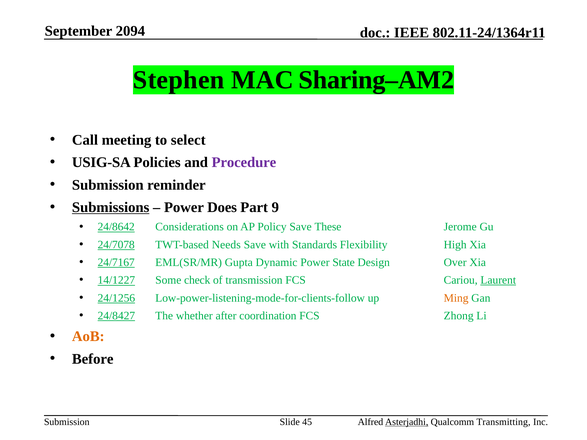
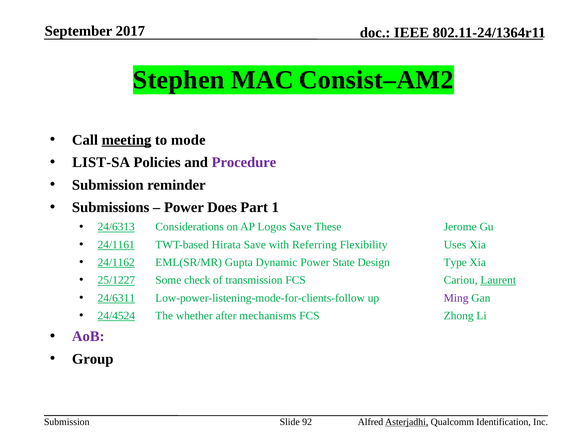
2094: 2094 -> 2017
Sharing–AM2: Sharing–AM2 -> Consist–AM2
meeting underline: none -> present
select: select -> mode
USIG-SA: USIG-SA -> LIST-SA
Submissions underline: present -> none
9: 9 -> 1
24/8642: 24/8642 -> 24/6313
Policy: Policy -> Logos
24/7078: 24/7078 -> 24/1161
Needs: Needs -> Hirata
Standards: Standards -> Referring
High: High -> Uses
24/7167: 24/7167 -> 24/1162
Over: Over -> Type
14/1227: 14/1227 -> 25/1227
24/1256: 24/1256 -> 24/6311
Ming colour: orange -> purple
24/8427: 24/8427 -> 24/4524
coordination: coordination -> mechanisms
AoB colour: orange -> purple
Before: Before -> Group
45: 45 -> 92
Transmitting: Transmitting -> Identification
